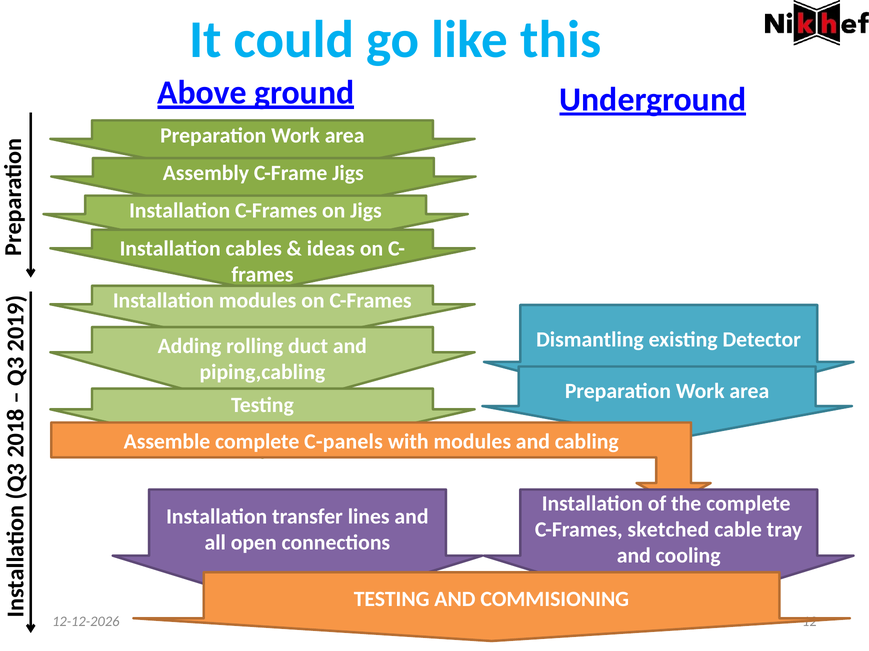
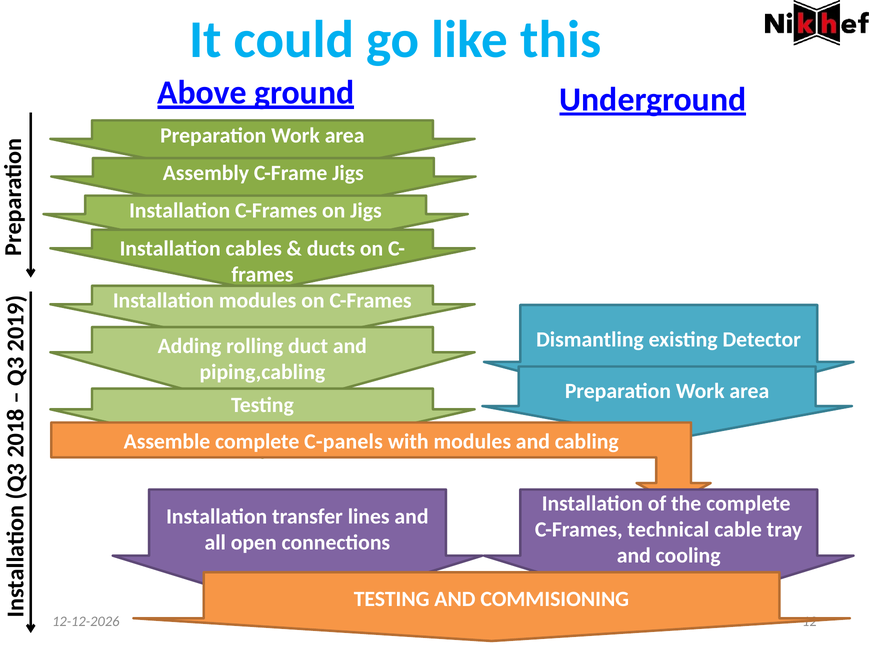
ideas: ideas -> ducts
sketched: sketched -> technical
